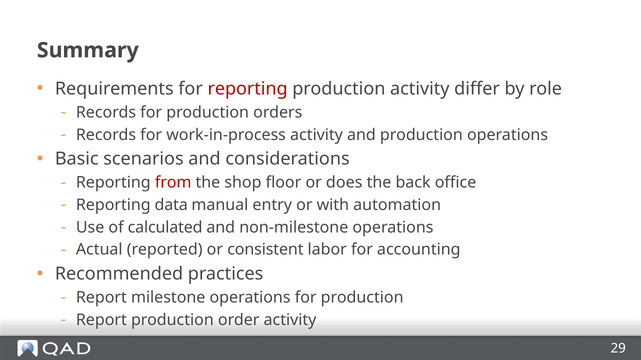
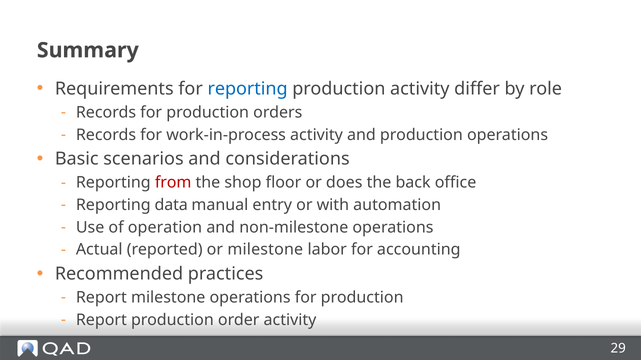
reporting at (248, 89) colour: red -> blue
calculated: calculated -> operation
or consistent: consistent -> milestone
